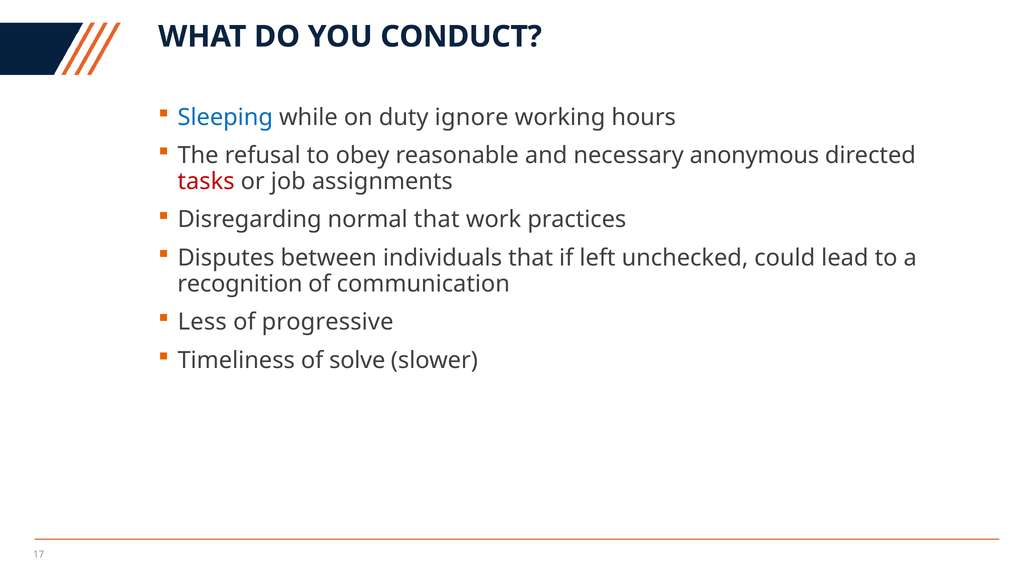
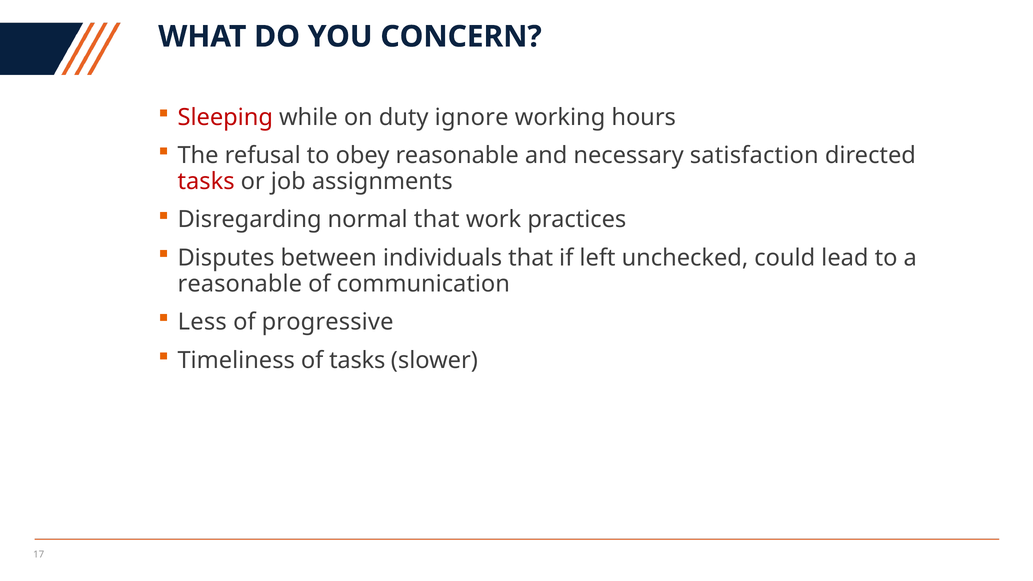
CONDUCT: CONDUCT -> CONCERN
Sleeping colour: blue -> red
anonymous: anonymous -> satisfaction
recognition at (240, 284): recognition -> reasonable
of solve: solve -> tasks
